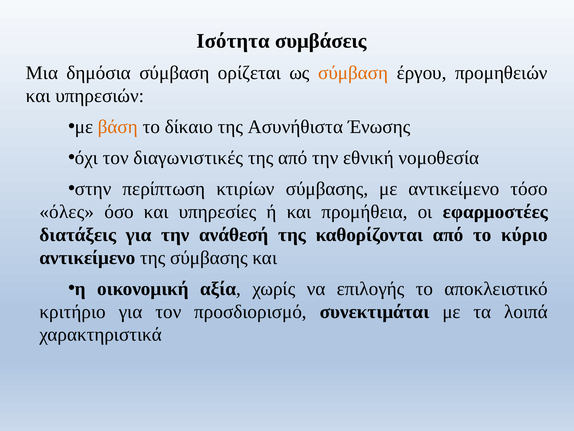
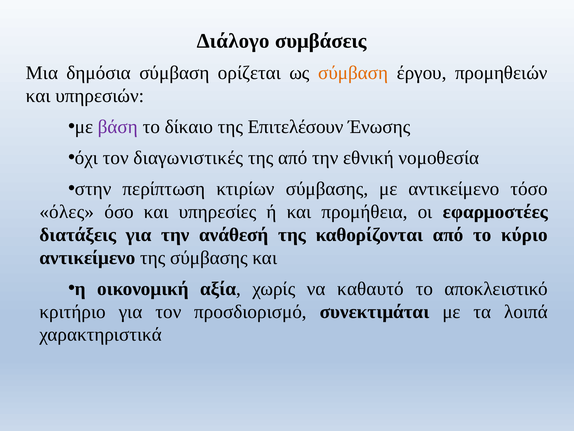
Ισότητα: Ισότητα -> Διάλογο
βάση colour: orange -> purple
Ασυνήθιστα: Ασυνήθιστα -> Επιτελέσουν
επιλογής: επιλογής -> καθαυτό
